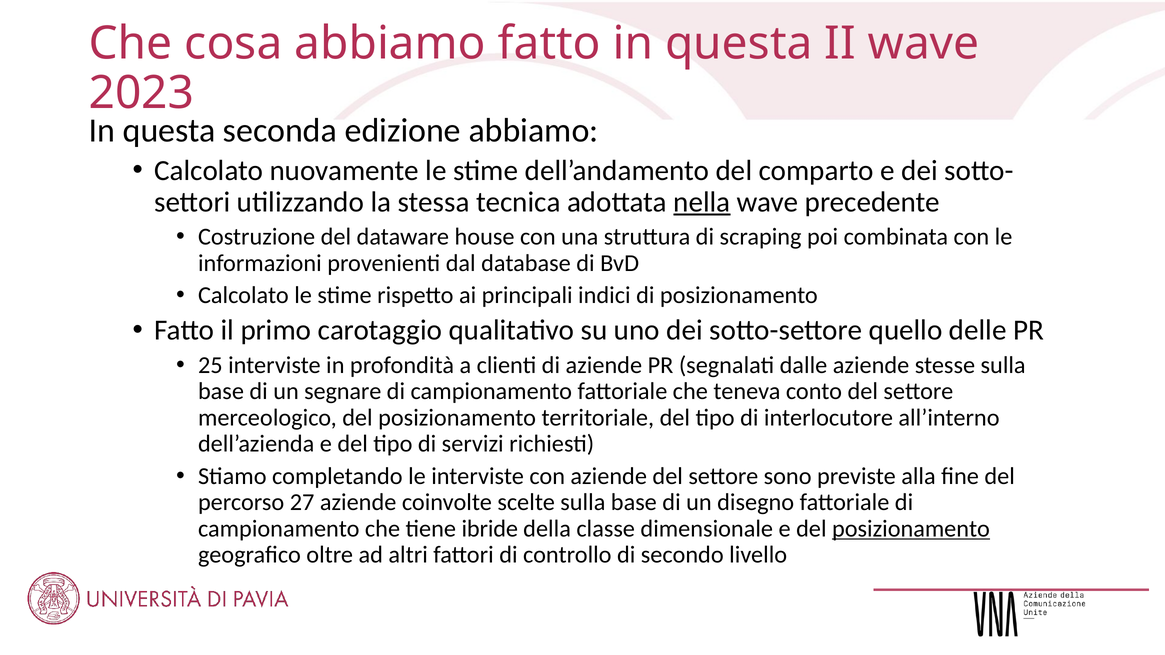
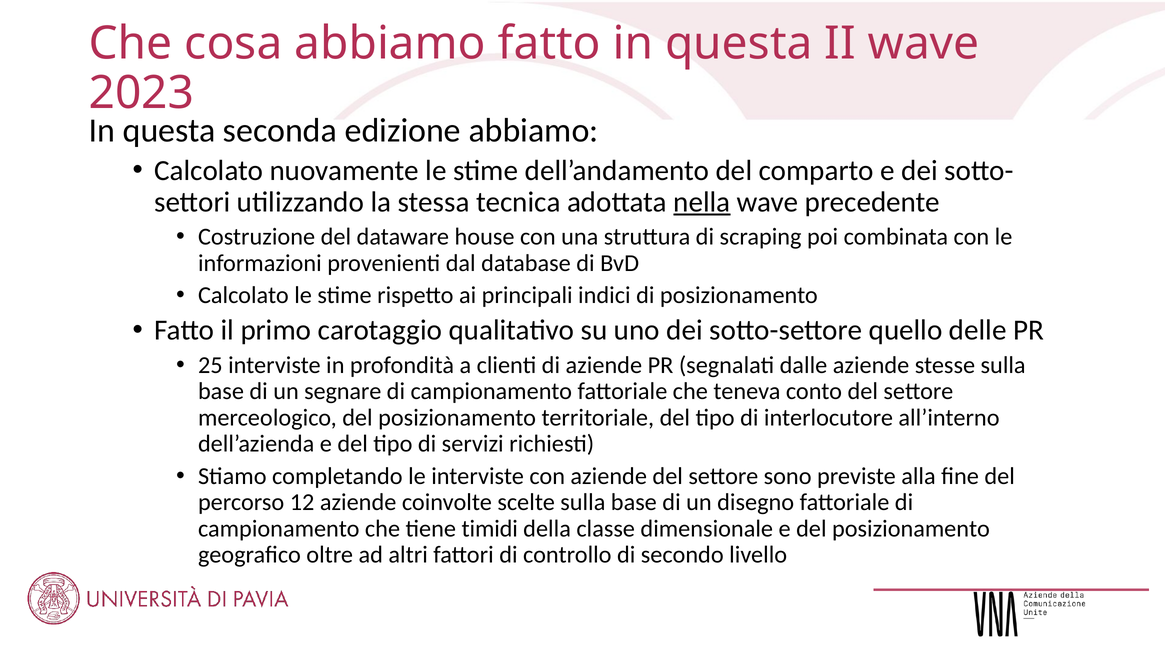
27: 27 -> 12
ibride: ibride -> timidi
posizionamento at (911, 529) underline: present -> none
